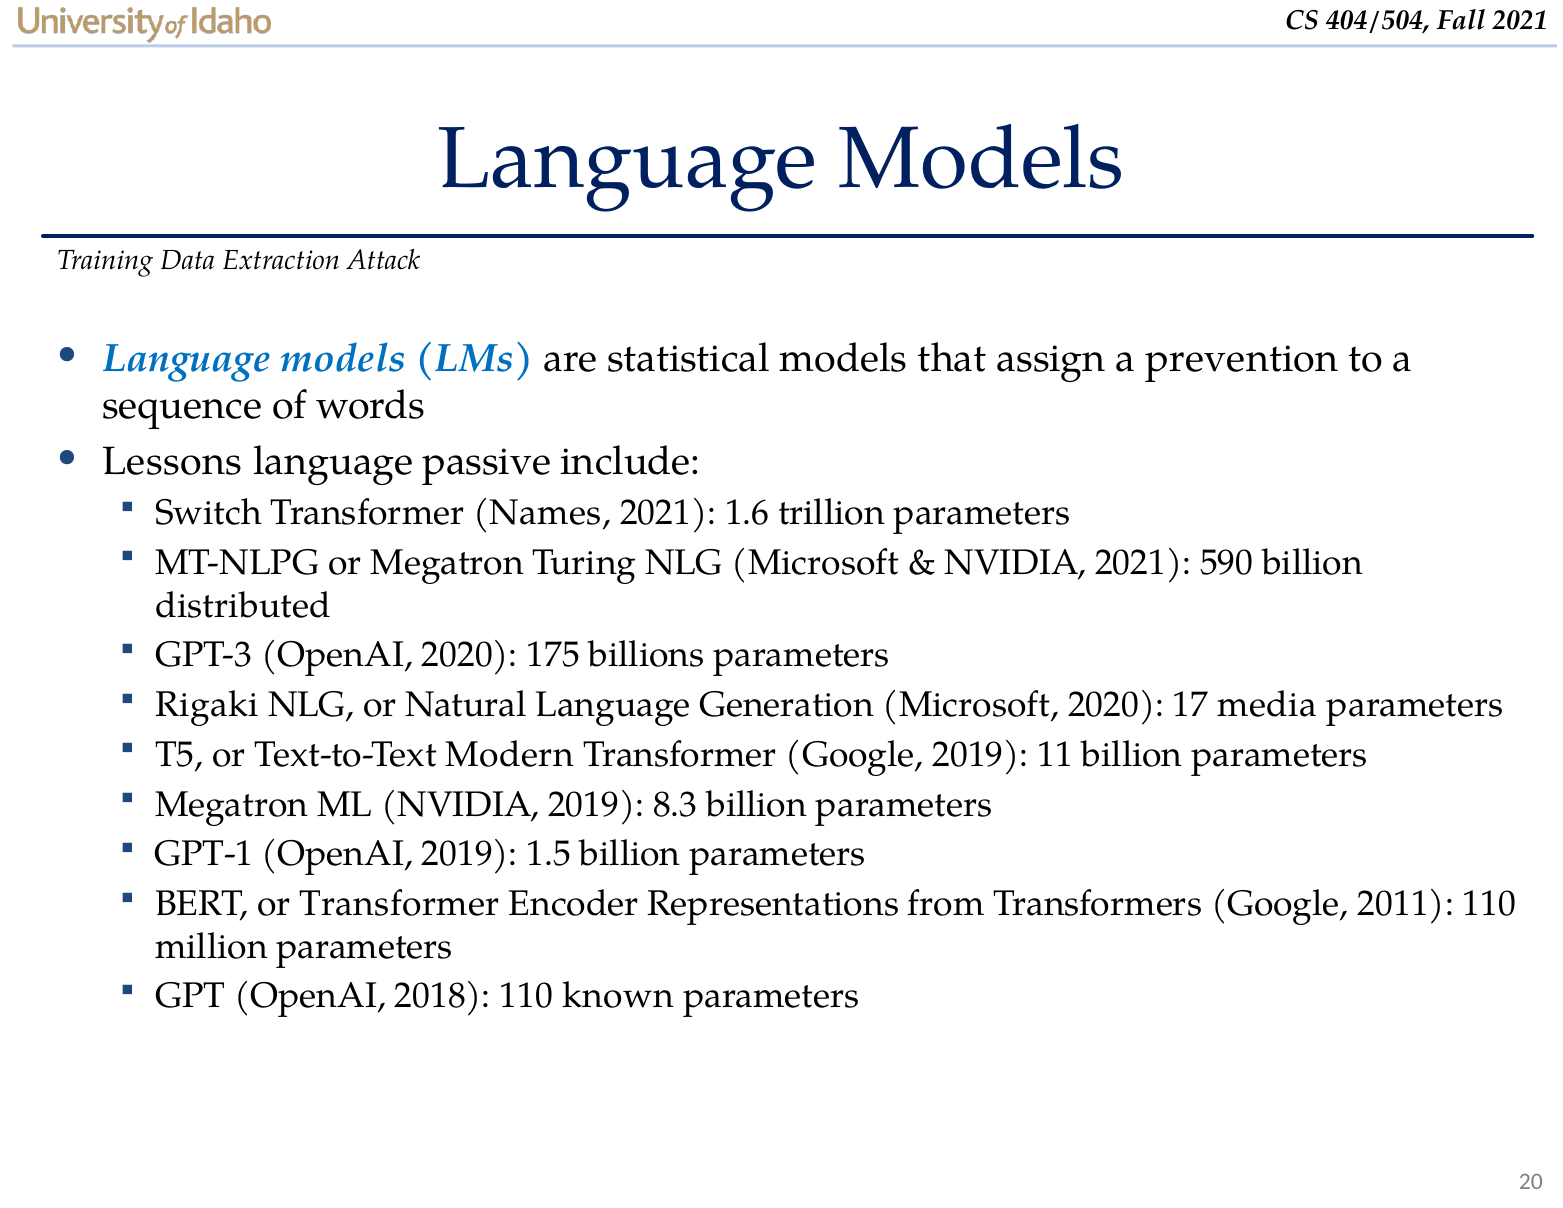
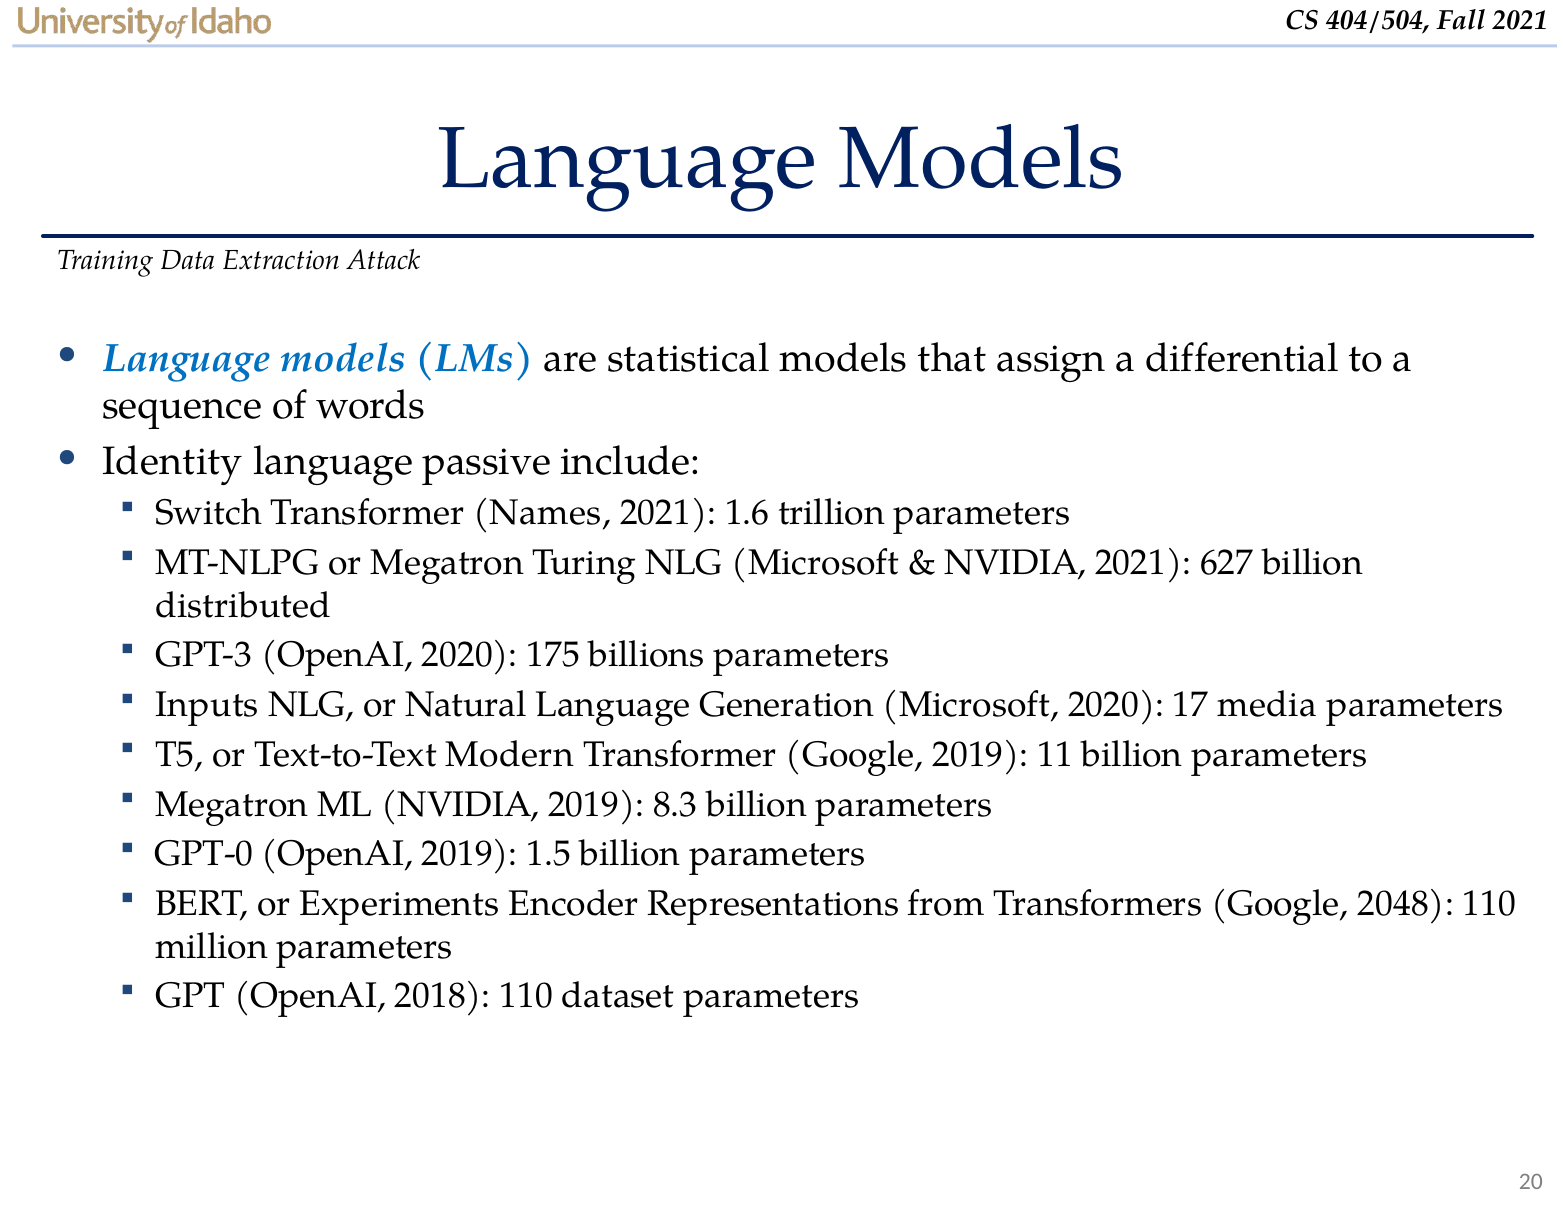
prevention: prevention -> differential
Lessons: Lessons -> Identity
590: 590 -> 627
Rigaki: Rigaki -> Inputs
GPT-1: GPT-1 -> GPT-0
or Transformer: Transformer -> Experiments
2011: 2011 -> 2048
known: known -> dataset
